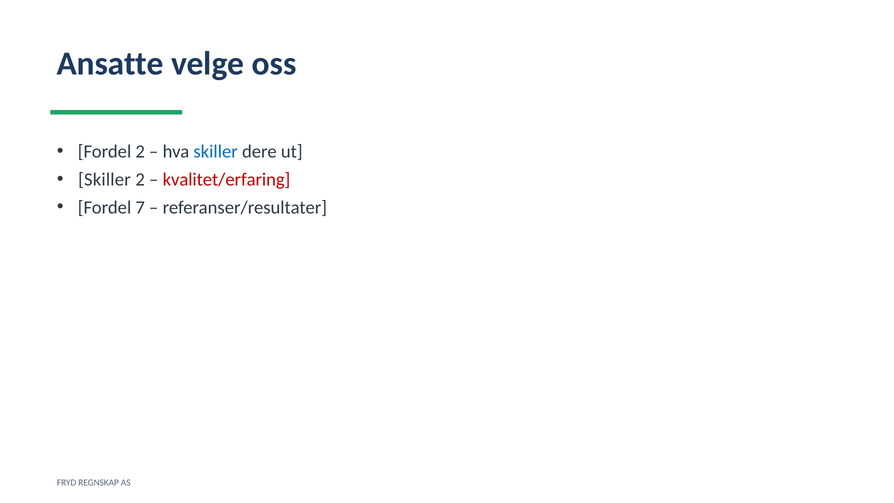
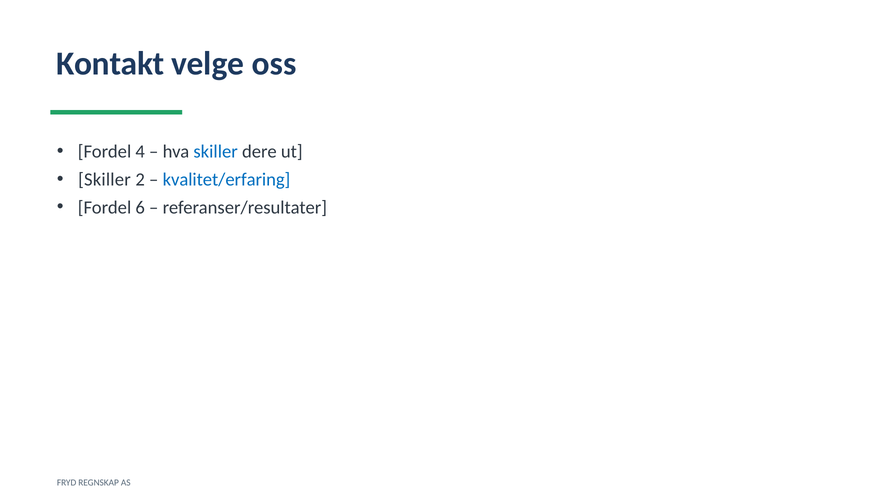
Ansatte: Ansatte -> Kontakt
Fordel 2: 2 -> 4
kvalitet/erfaring colour: red -> blue
7: 7 -> 6
